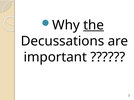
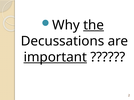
important underline: none -> present
